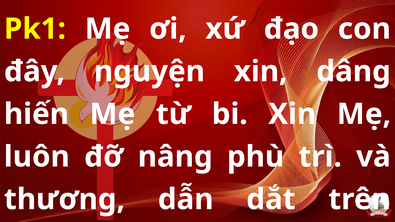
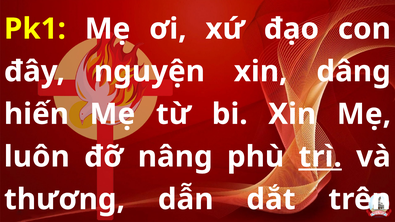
trì underline: none -> present
